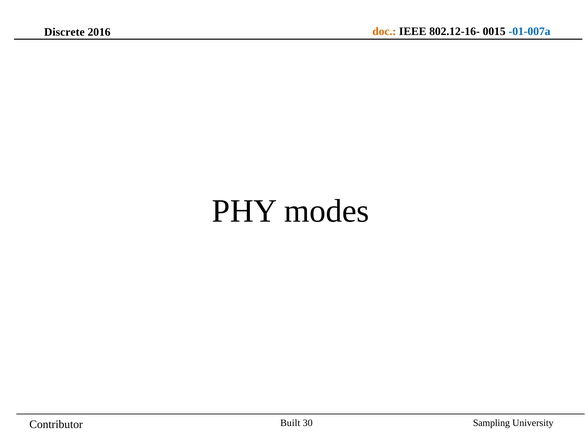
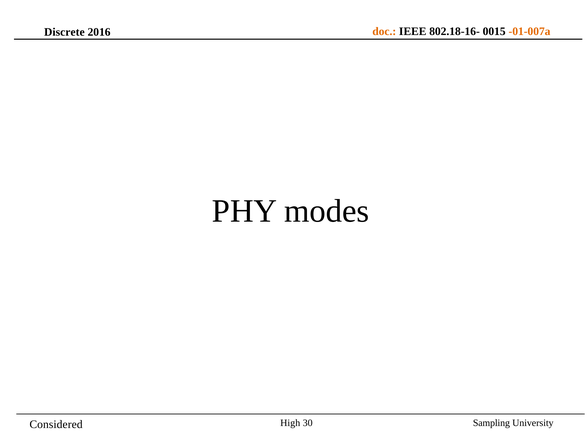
802.12-16-: 802.12-16- -> 802.18-16-
-01-007a colour: blue -> orange
Built: Built -> High
Contributor: Contributor -> Considered
